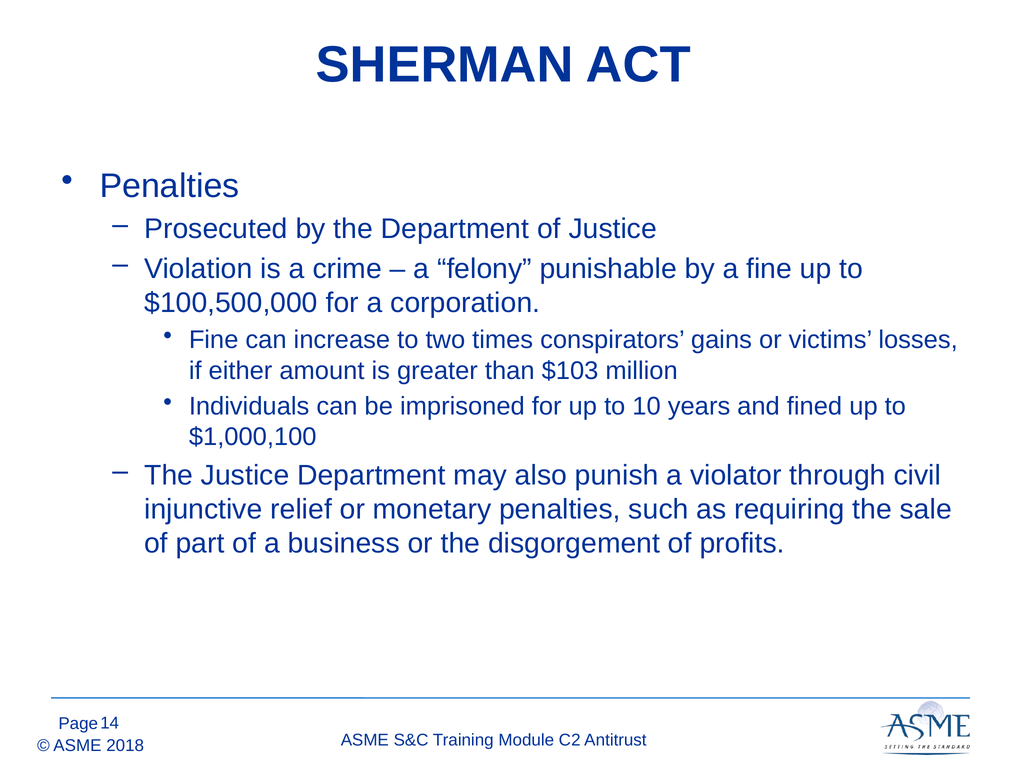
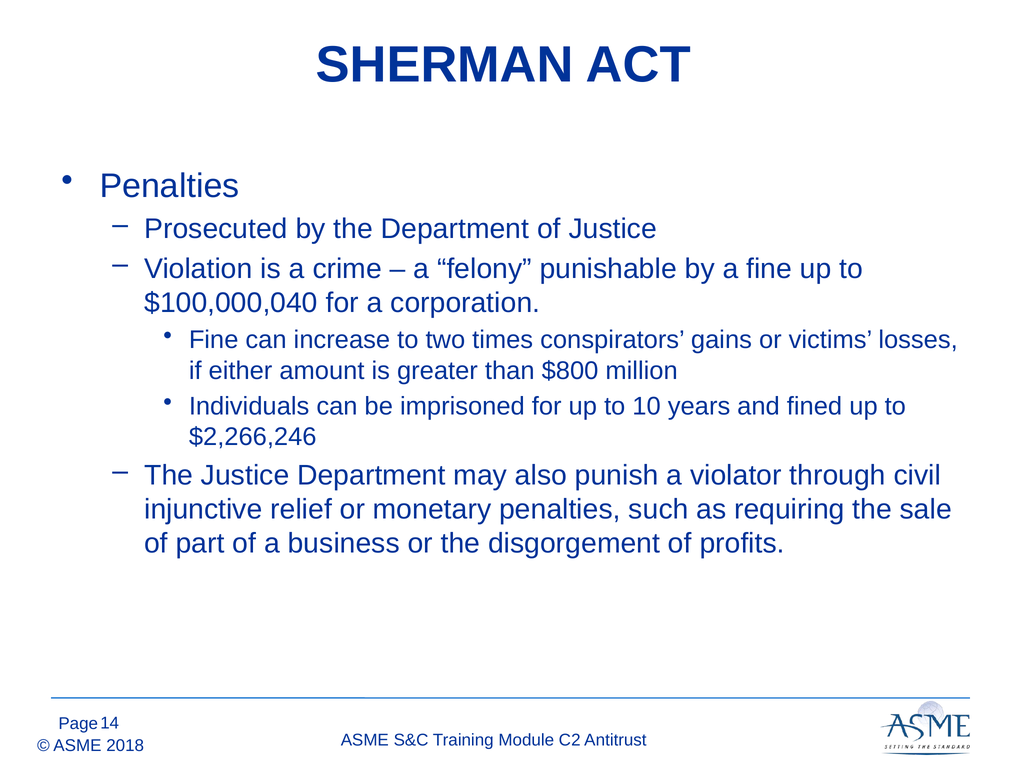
$100,500,000: $100,500,000 -> $100,000,040
$103: $103 -> $800
$1,000,100: $1,000,100 -> $2,266,246
